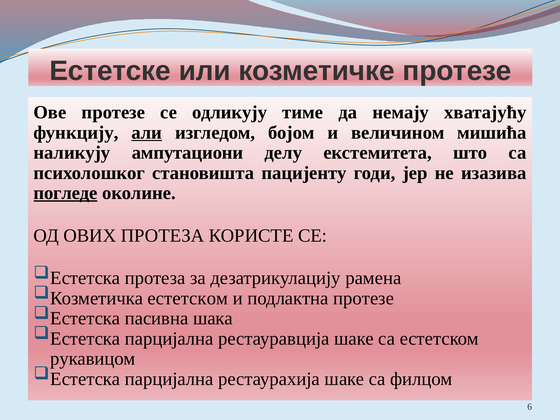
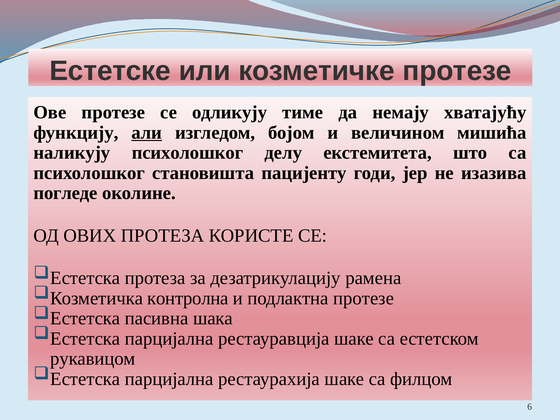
наликују ампутациони: ампутациони -> психолошког
погледе underline: present -> none
Козметичка естетском: естетском -> контролна
